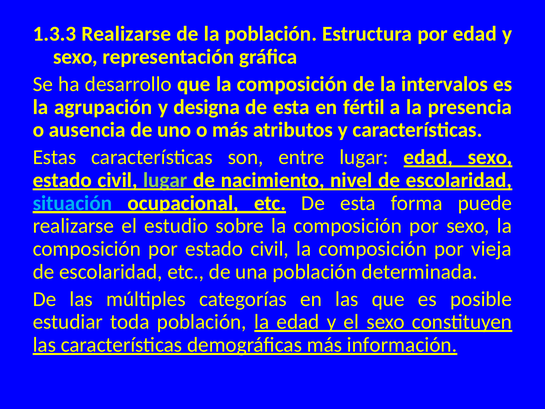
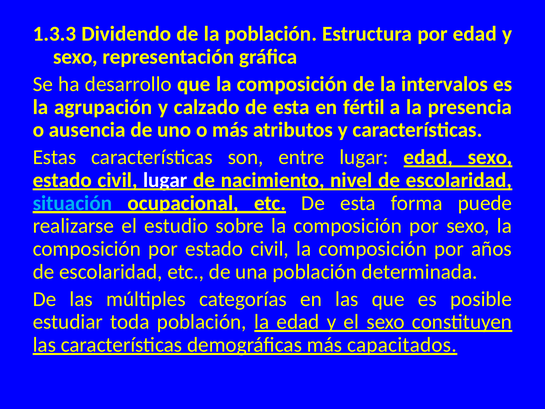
1.3.3 Realizarse: Realizarse -> Dividendo
designa: designa -> calzado
lugar at (165, 180) colour: light green -> white
vieja: vieja -> años
información: información -> capacitados
